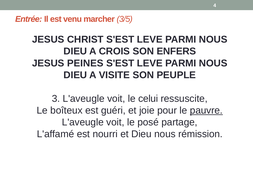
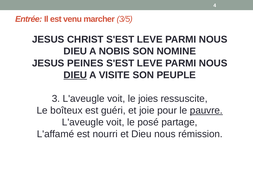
CROIS: CROIS -> NOBIS
ENFERS: ENFERS -> NOMINE
DIEU at (75, 75) underline: none -> present
celui: celui -> joies
